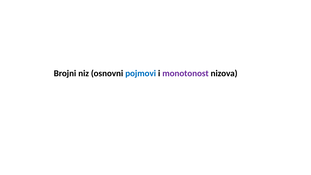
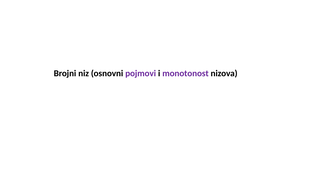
pojmovi colour: blue -> purple
